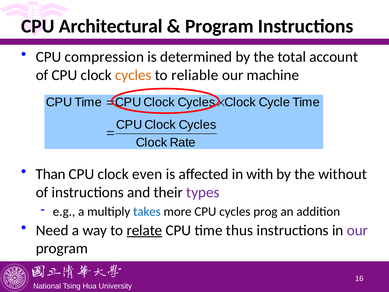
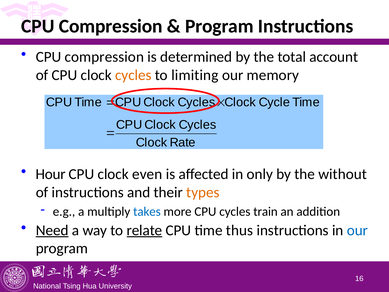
Architectural at (111, 26): Architectural -> Compression
reliable: reliable -> limiting
machine: machine -> memory
Than: Than -> Hour
with: with -> only
types colour: purple -> orange
prog: prog -> train
Need underline: none -> present
our at (357, 230) colour: purple -> blue
